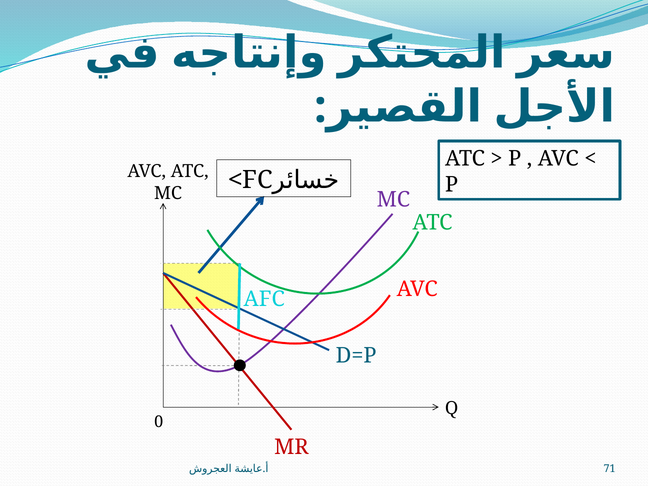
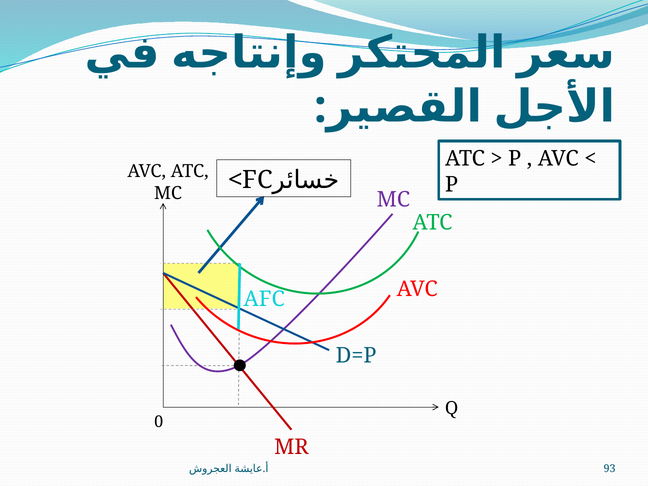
71: 71 -> 93
